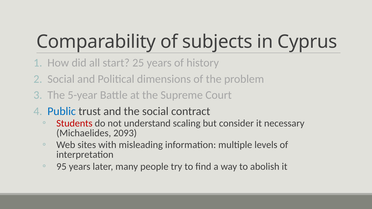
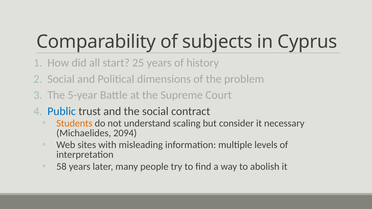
Students colour: red -> orange
2093: 2093 -> 2094
95: 95 -> 58
